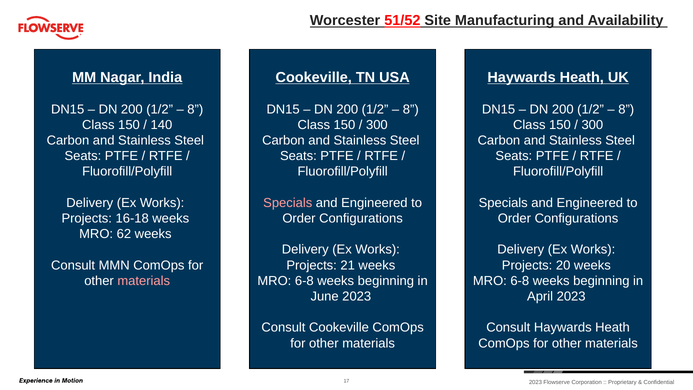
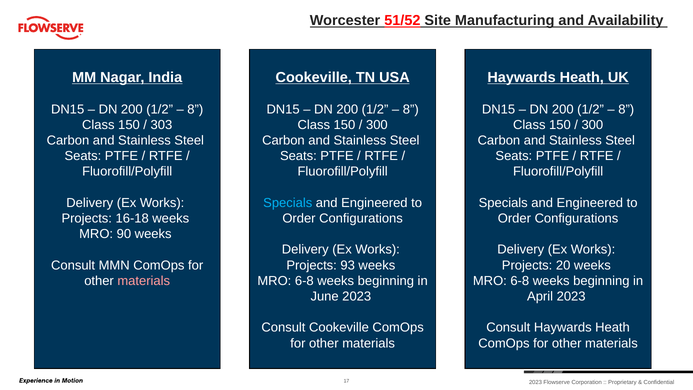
140: 140 -> 303
Specials at (288, 203) colour: pink -> light blue
62: 62 -> 90
21: 21 -> 93
